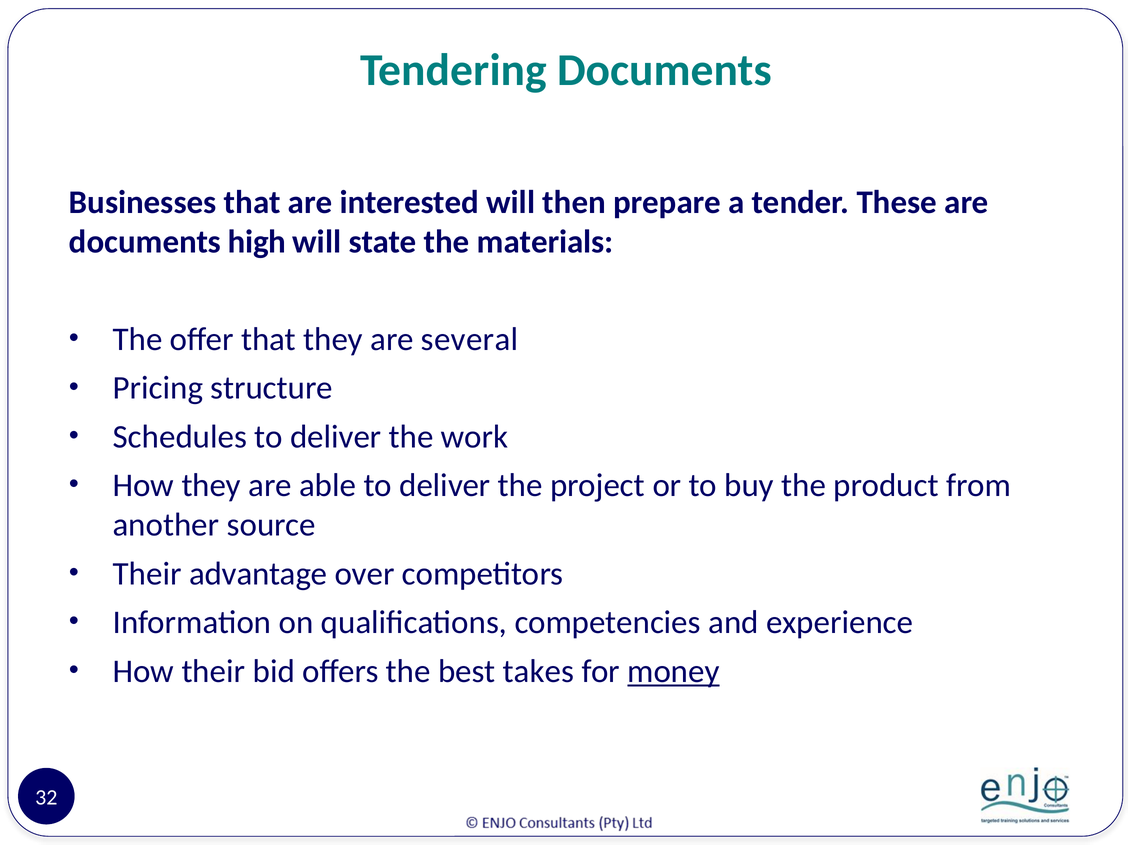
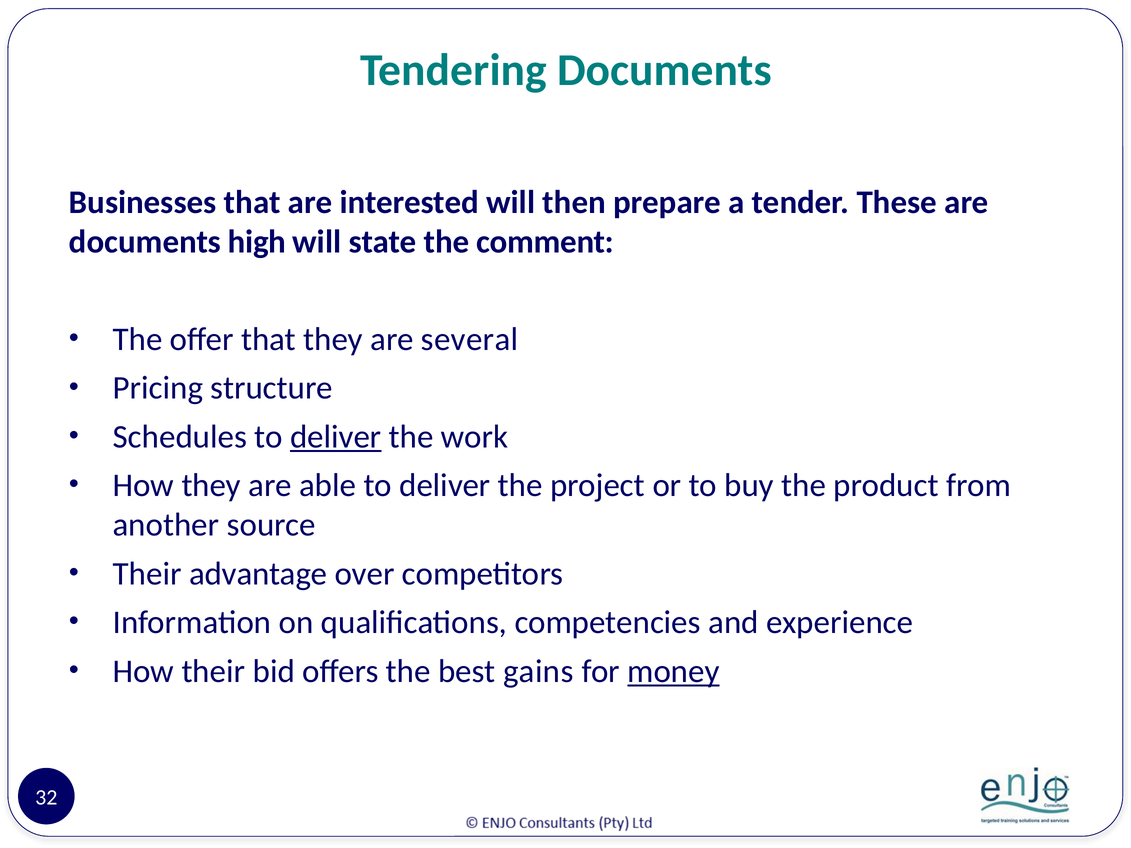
materials: materials -> comment
deliver at (336, 437) underline: none -> present
takes: takes -> gains
